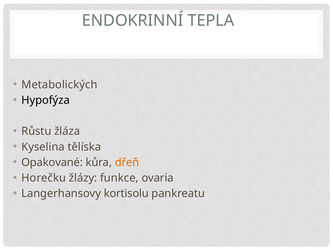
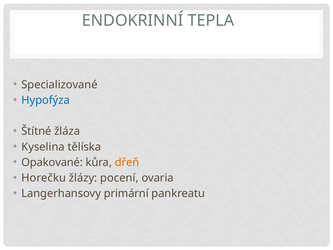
Metabolických: Metabolických -> Specializované
Hypofýza colour: black -> blue
Růstu: Růstu -> Štítné
funkce: funkce -> pocení
kortisolu: kortisolu -> primární
